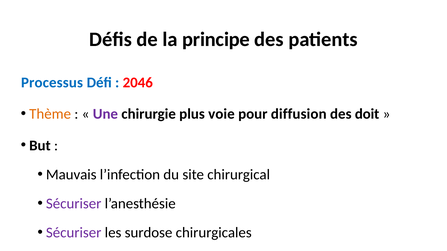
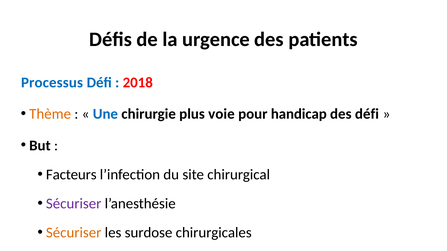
principe: principe -> urgence
2046: 2046 -> 2018
Une colour: purple -> blue
diffusion: diffusion -> handicap
des doit: doit -> défi
Mauvais: Mauvais -> Facteurs
Sécuriser at (74, 233) colour: purple -> orange
